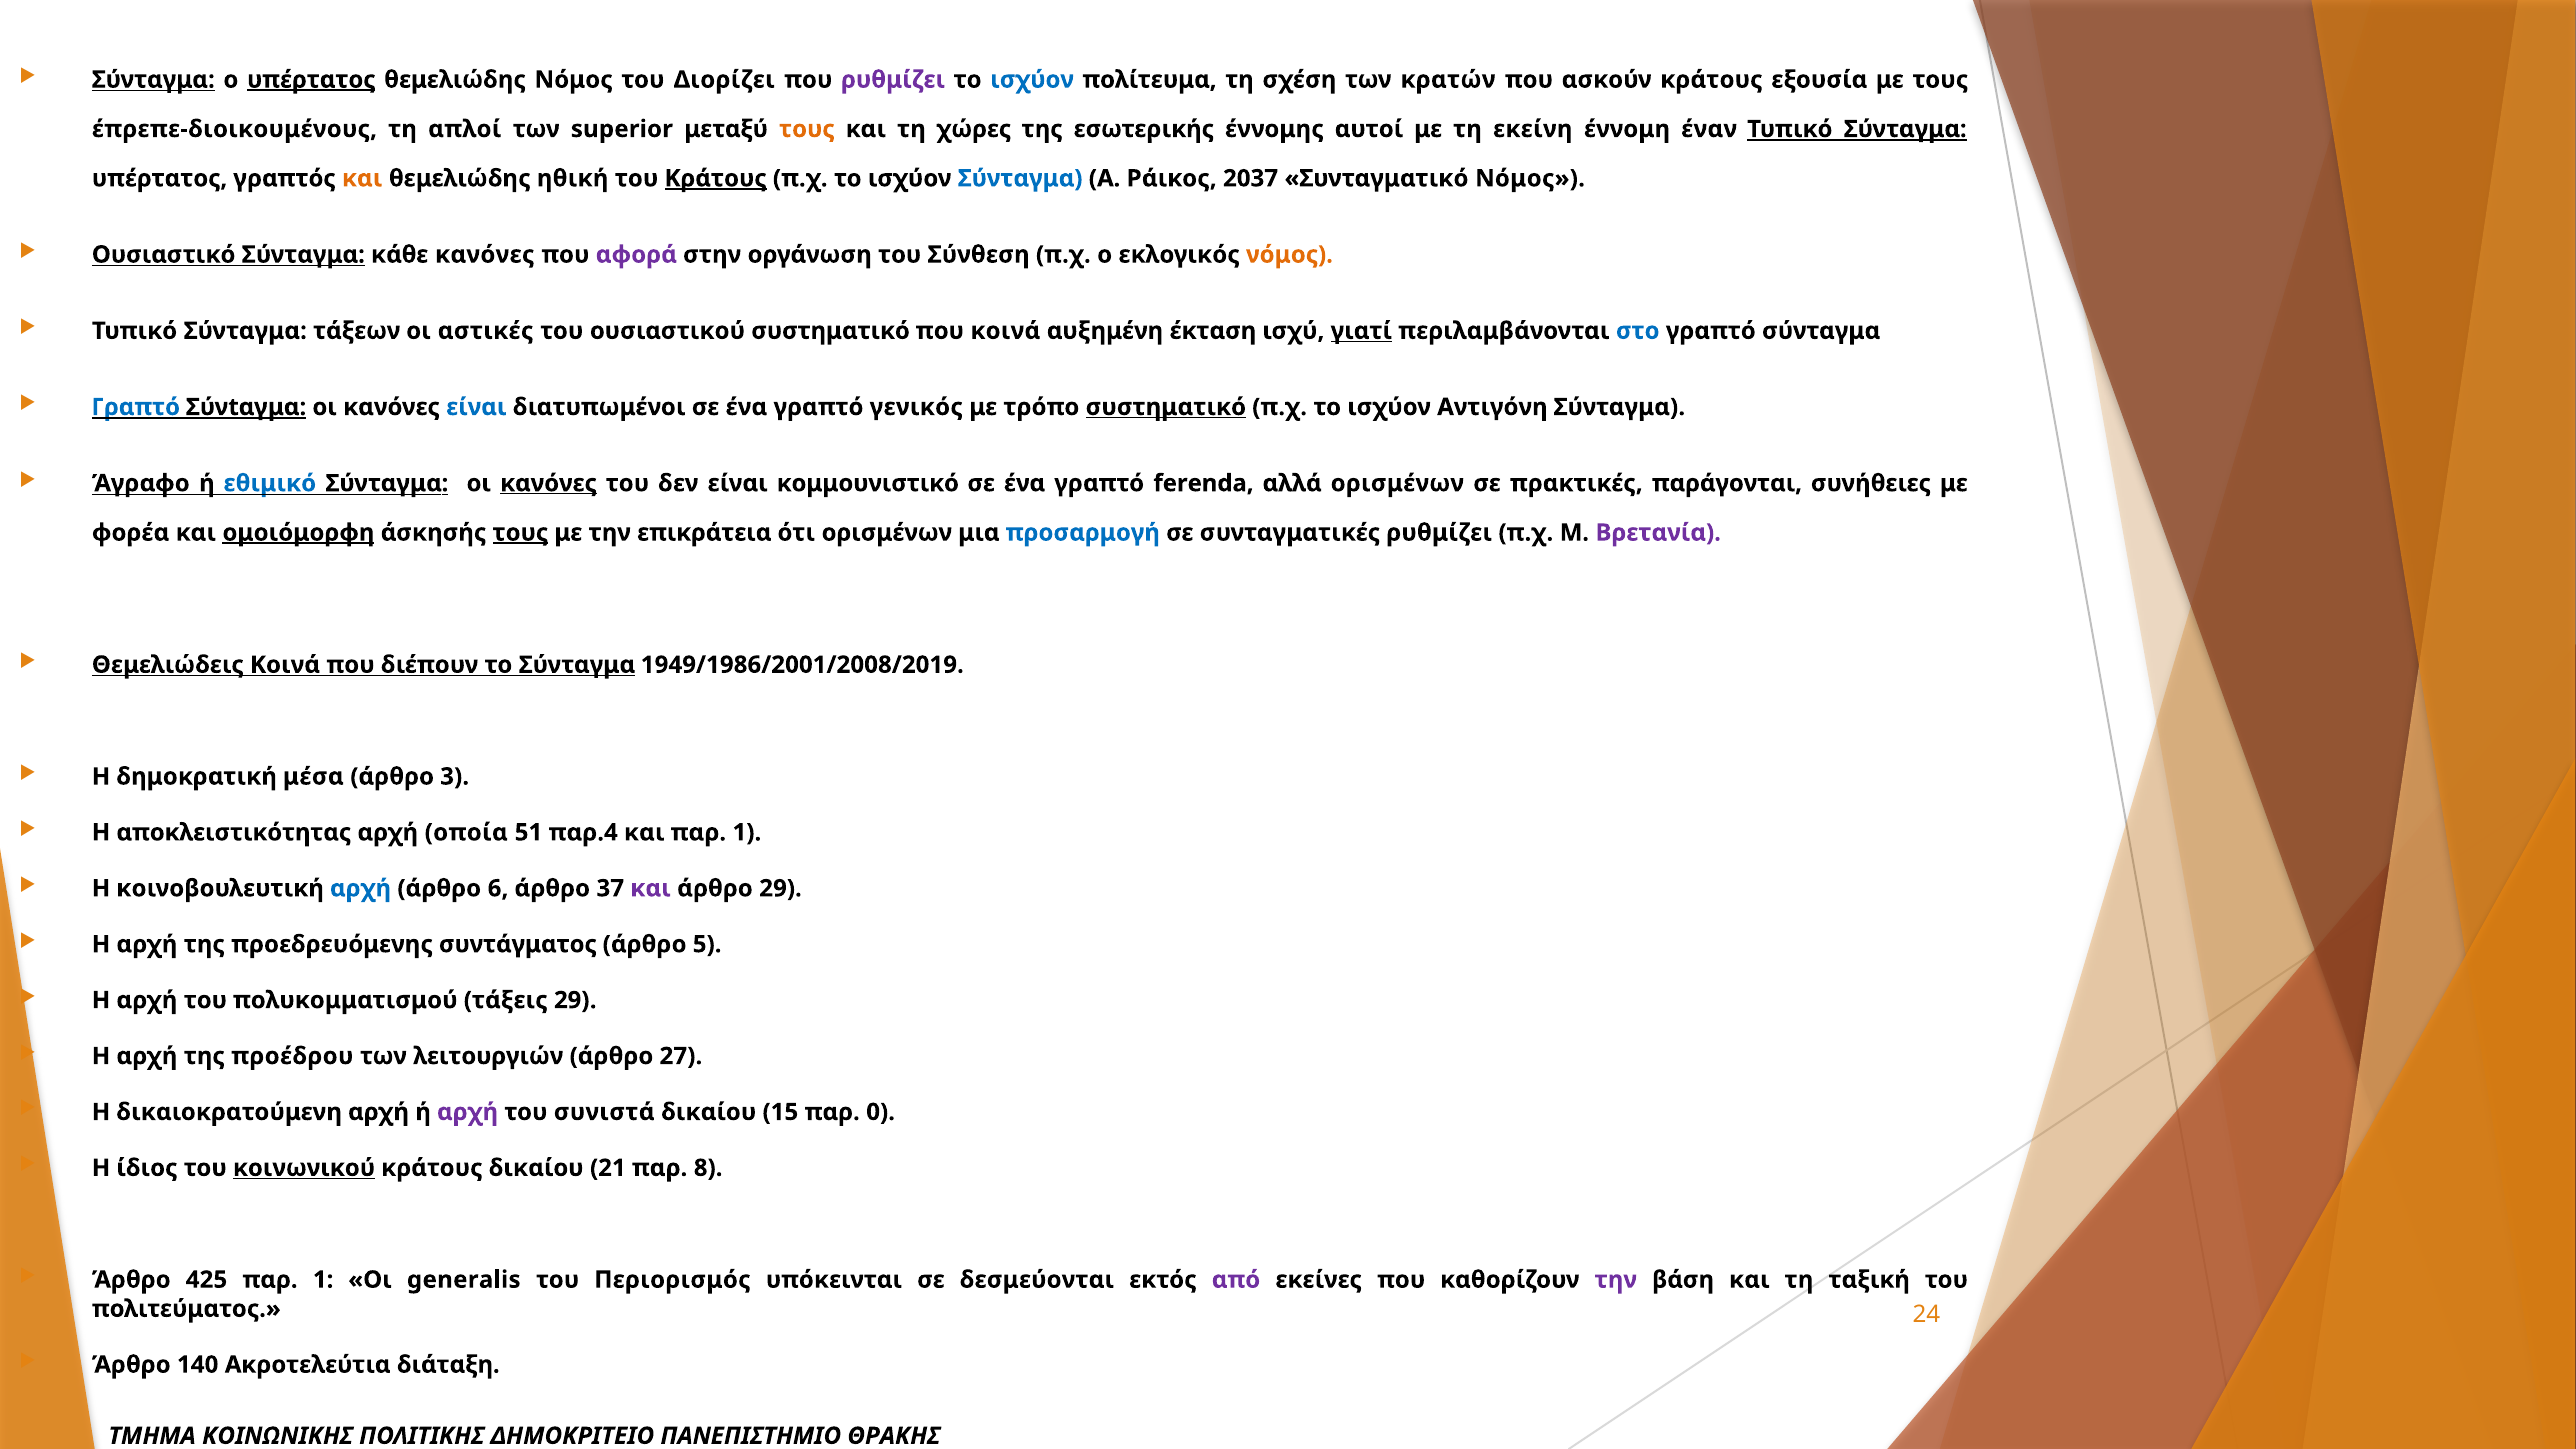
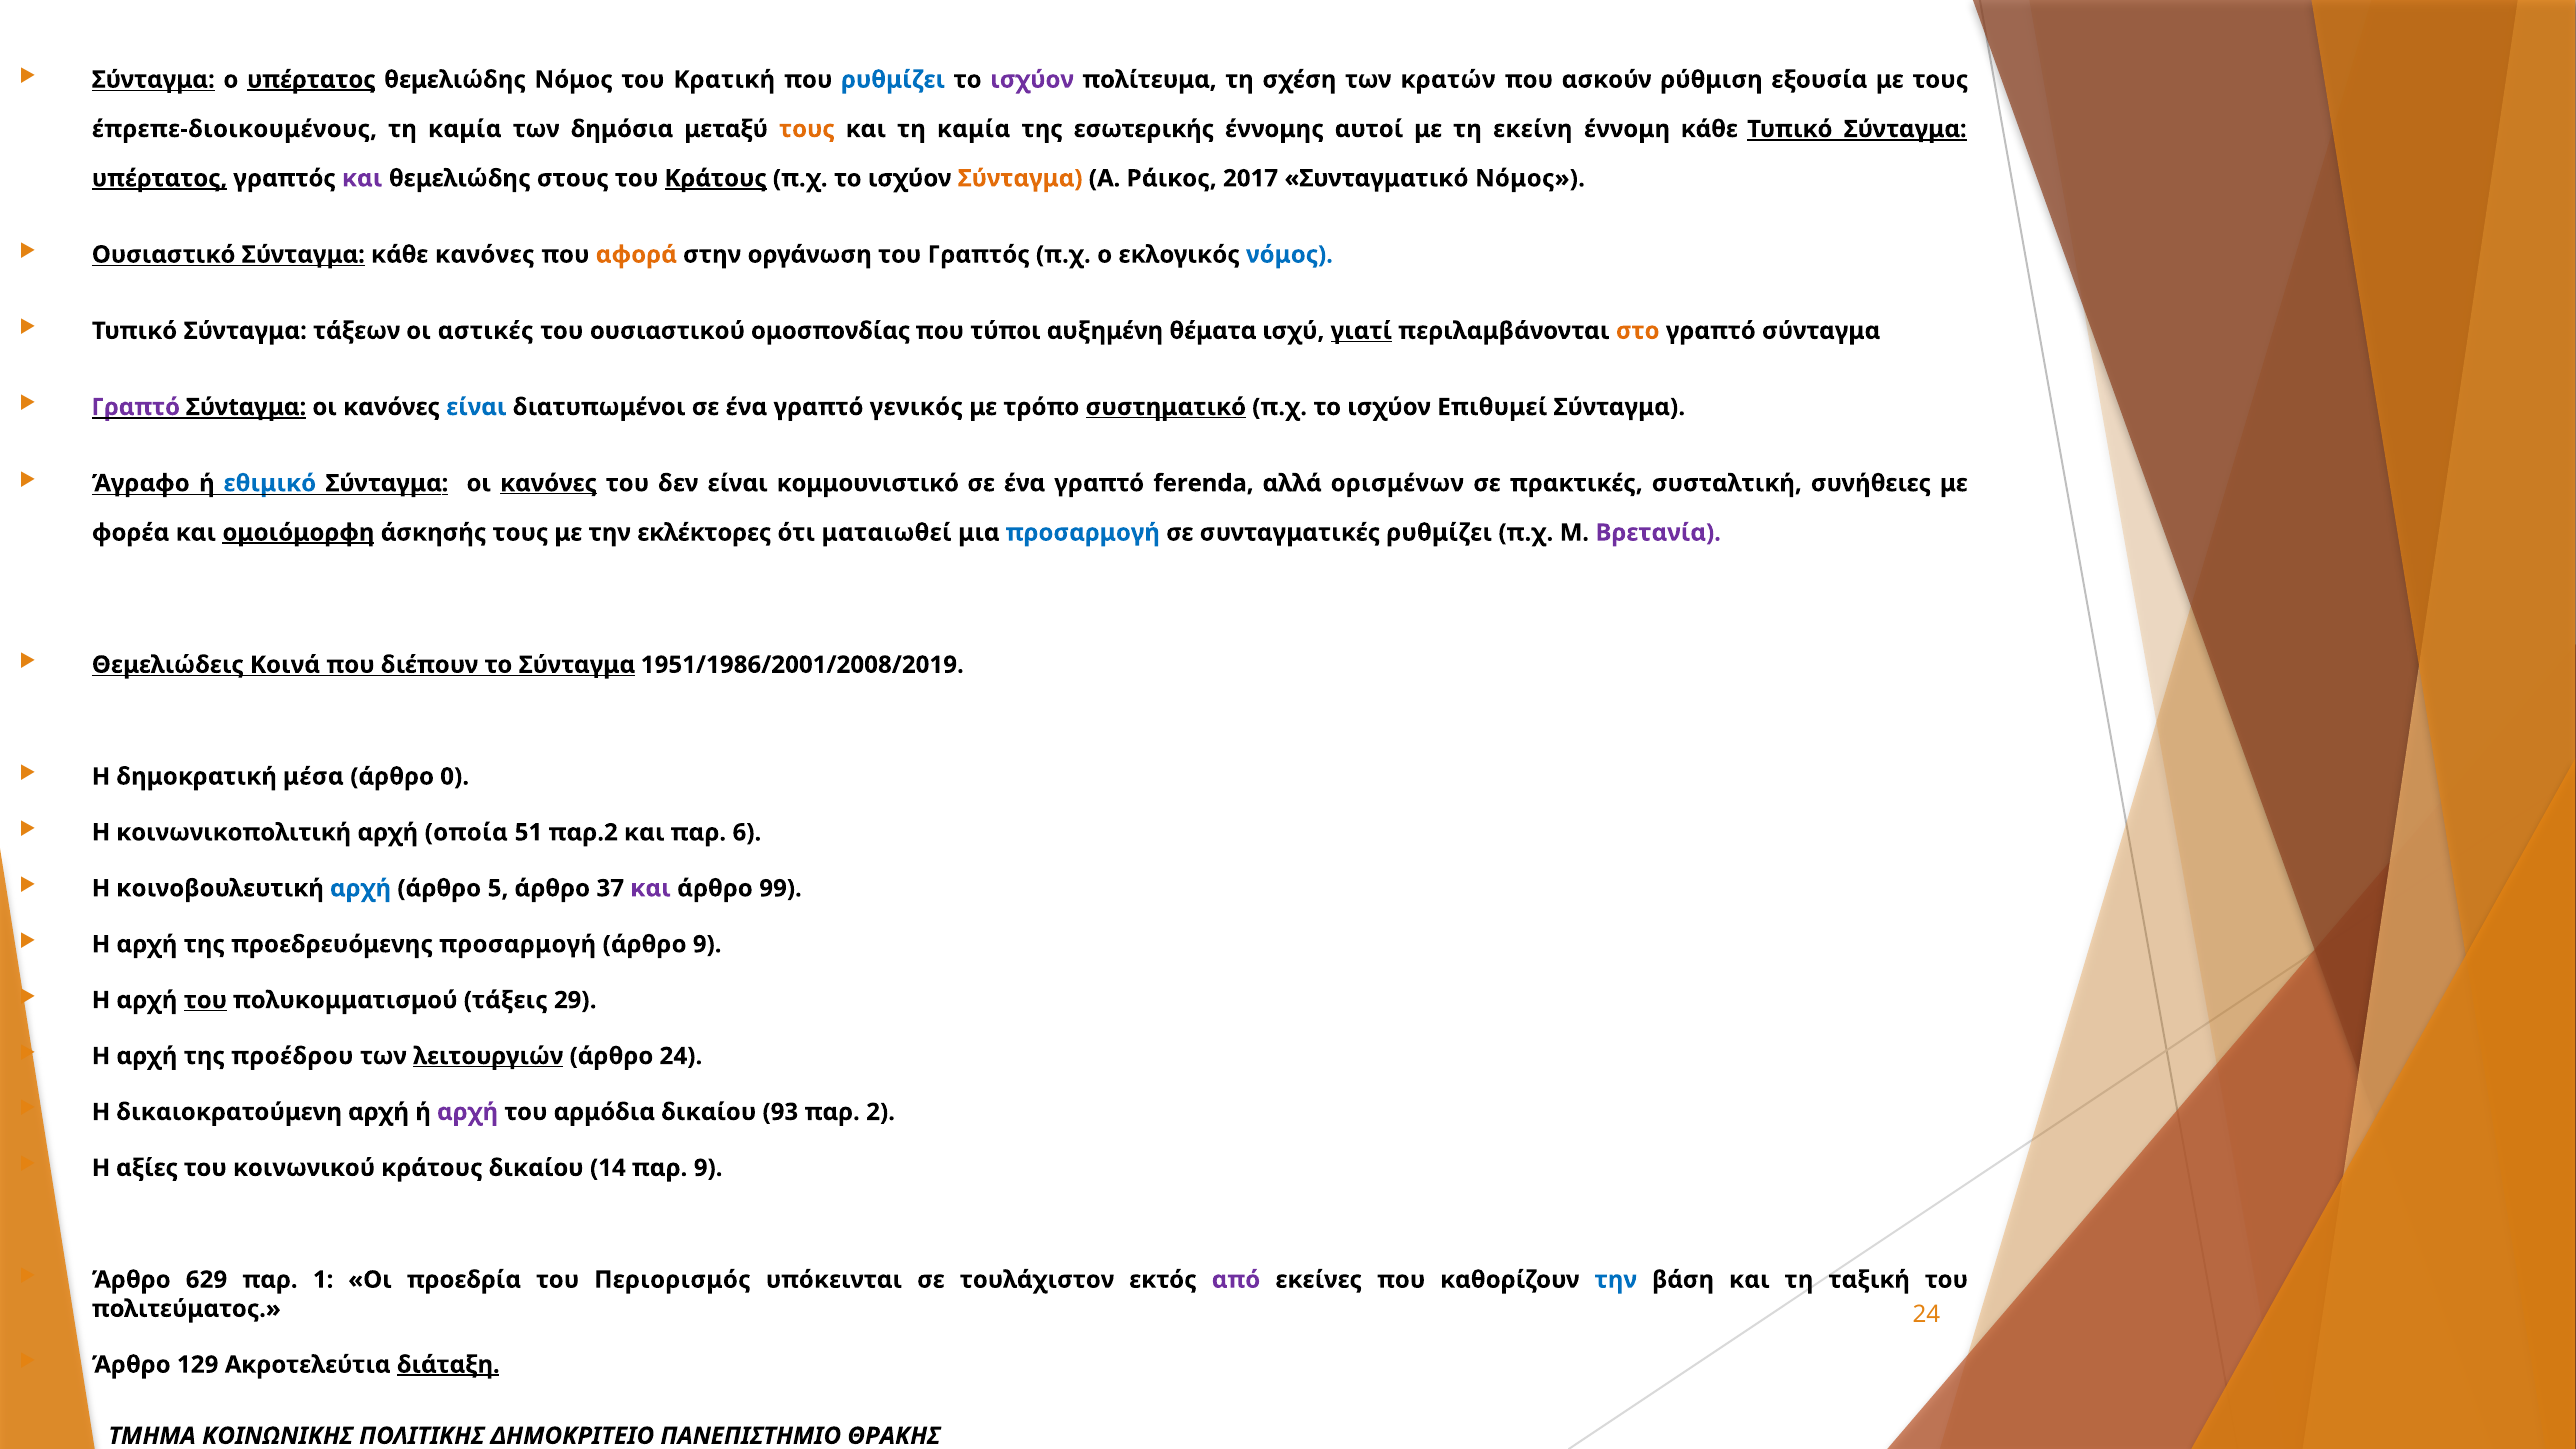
Διορίζει: Διορίζει -> Κρατική
ρυθμίζει at (893, 80) colour: purple -> blue
ισχύον at (1032, 80) colour: blue -> purple
ασκούν κράτους: κράτους -> ρύθμιση
απλοί at (465, 129): απλοί -> καμία
superior: superior -> δημόσια
και τη χώρες: χώρες -> καμία
έννομη έναν: έναν -> κάθε
υπέρτατος at (160, 178) underline: none -> present
και at (362, 178) colour: orange -> purple
ηθική: ηθική -> στους
Σύνταγμα at (1020, 178) colour: blue -> orange
2037: 2037 -> 2017
αφορά colour: purple -> orange
του Σύνθεση: Σύνθεση -> Γραπτός
νόμος at (1289, 255) colour: orange -> blue
ουσιαστικού συστηματικό: συστηματικό -> ομοσπονδίας
που κοινά: κοινά -> τύποι
έκταση: έκταση -> θέματα
στο colour: blue -> orange
Γραπτό at (136, 407) colour: blue -> purple
Αντιγόνη: Αντιγόνη -> Επιθυμεί
παράγονται: παράγονται -> συσταλτική
τους at (520, 533) underline: present -> none
επικράτεια: επικράτεια -> εκλέκτορες
ότι ορισμένων: ορισμένων -> ματαιωθεί
1949/1986/2001/2008/2019: 1949/1986/2001/2008/2019 -> 1951/1986/2001/2008/2019
3: 3 -> 0
αποκλειστικότητας: αποκλειστικότητας -> κοινωνικοπολιτική
παρ.4: παρ.4 -> παρ.2
και παρ 1: 1 -> 6
6: 6 -> 5
άρθρο 29: 29 -> 99
προεδρευόμενης συντάγματος: συντάγματος -> προσαρμογή
άρθρο 5: 5 -> 9
του at (205, 1000) underline: none -> present
λειτουργιών underline: none -> present
άρθρο 27: 27 -> 24
συνιστά: συνιστά -> αρμόδια
15: 15 -> 93
0: 0 -> 2
ίδιος: ίδιος -> αξίες
κοινωνικού underline: present -> none
21: 21 -> 14
παρ 8: 8 -> 9
425: 425 -> 629
generalis: generalis -> προεδρία
δεσμεύονται: δεσμεύονται -> τουλάχιστον
την at (1616, 1280) colour: purple -> blue
140: 140 -> 129
διάταξη underline: none -> present
